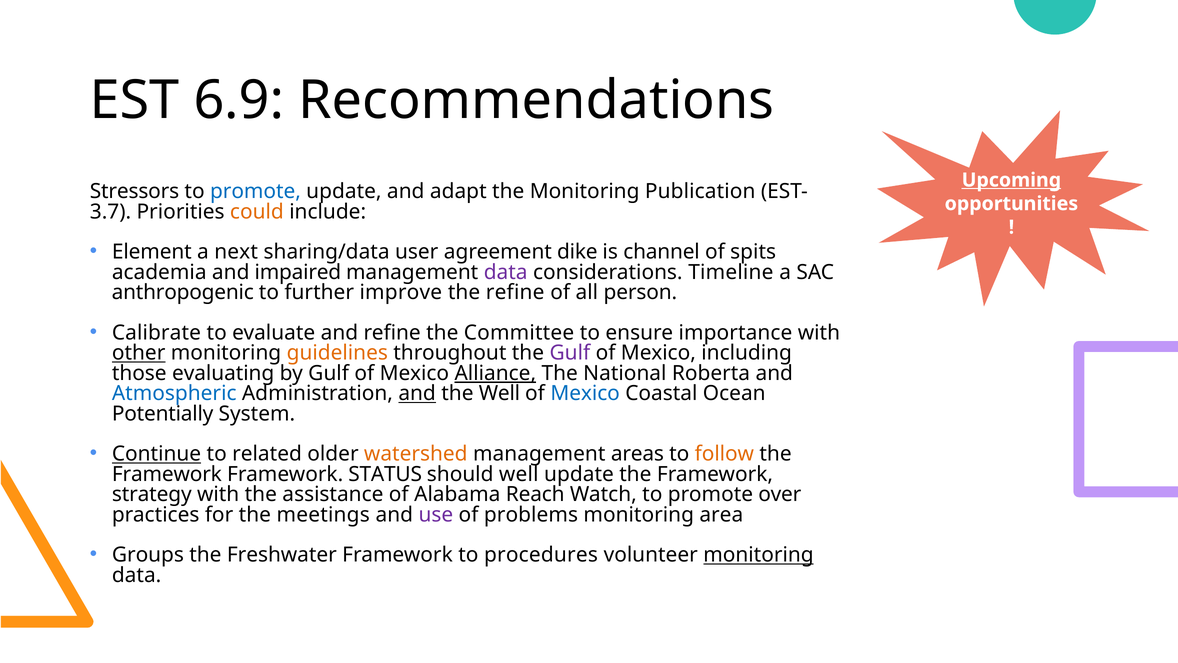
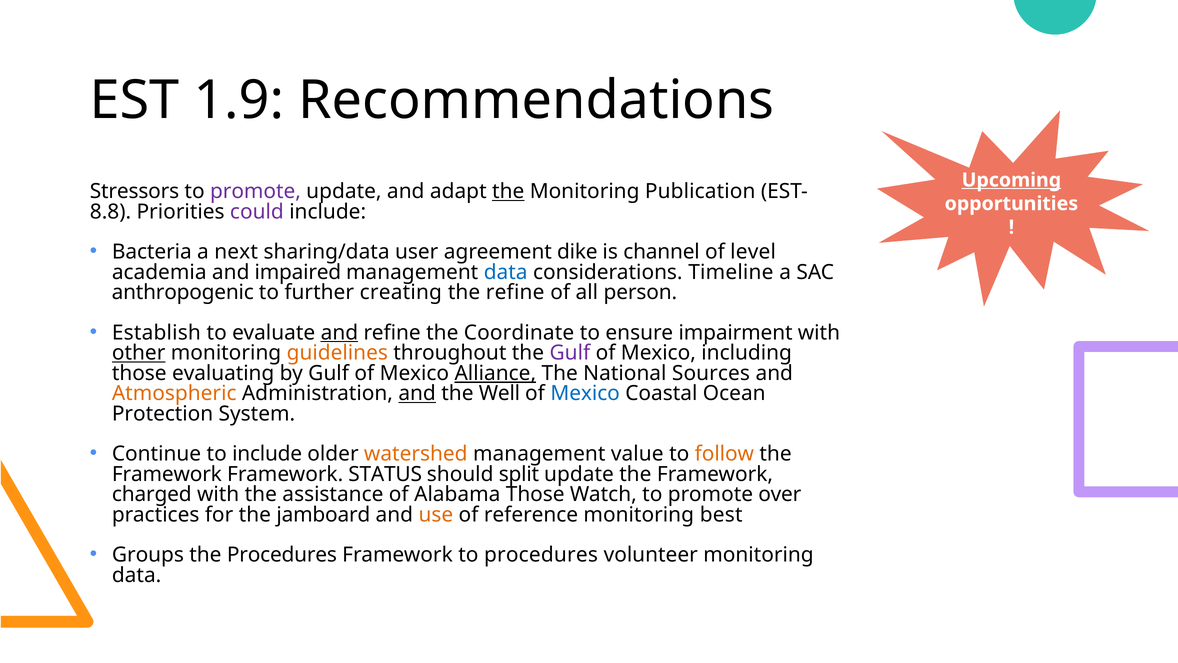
6.9: 6.9 -> 1.9
promote at (255, 191) colour: blue -> purple
the at (508, 191) underline: none -> present
3.7: 3.7 -> 8.8
could colour: orange -> purple
Element: Element -> Bacteria
spits: spits -> level
data at (506, 272) colour: purple -> blue
improve: improve -> creating
Calibrate: Calibrate -> Establish
and at (339, 332) underline: none -> present
Committee: Committee -> Coordinate
importance: importance -> impairment
Roberta: Roberta -> Sources
Atmospheric colour: blue -> orange
Potentially: Potentially -> Protection
Continue underline: present -> none
to related: related -> include
areas: areas -> value
should well: well -> split
strategy: strategy -> charged
Alabama Reach: Reach -> Those
meetings: meetings -> jamboard
use colour: purple -> orange
problems: problems -> reference
area: area -> best
the Freshwater: Freshwater -> Procedures
monitoring at (758, 555) underline: present -> none
